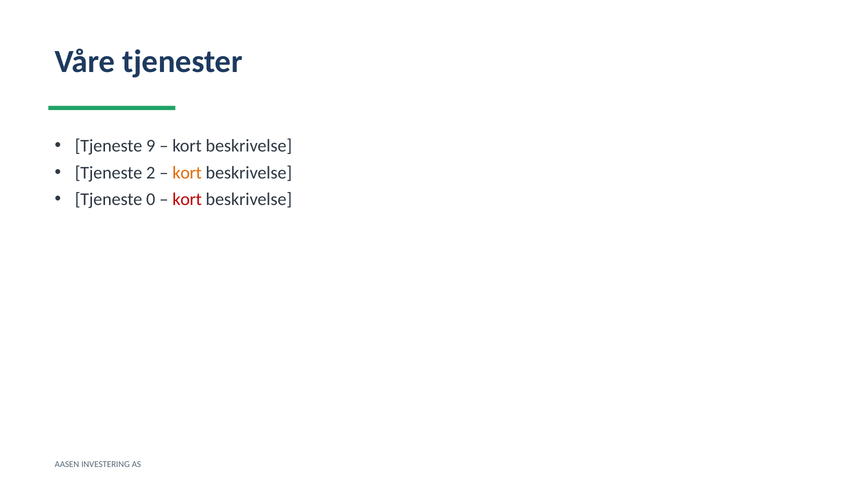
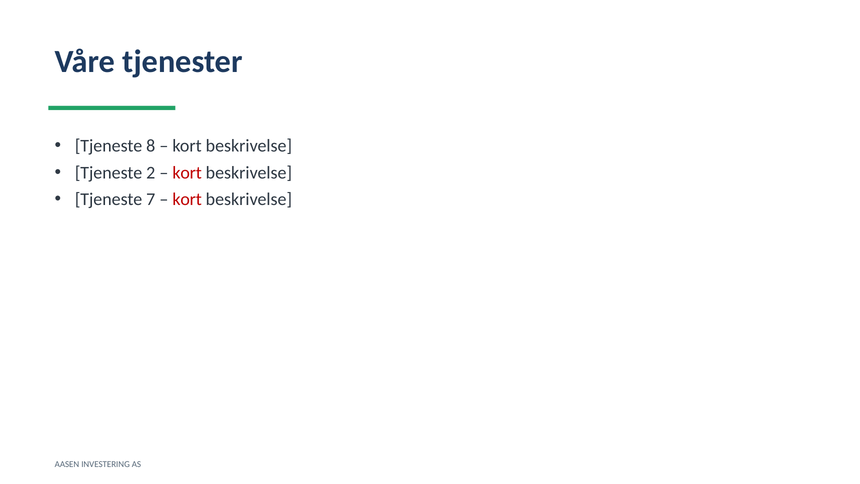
9: 9 -> 8
kort at (187, 173) colour: orange -> red
0: 0 -> 7
